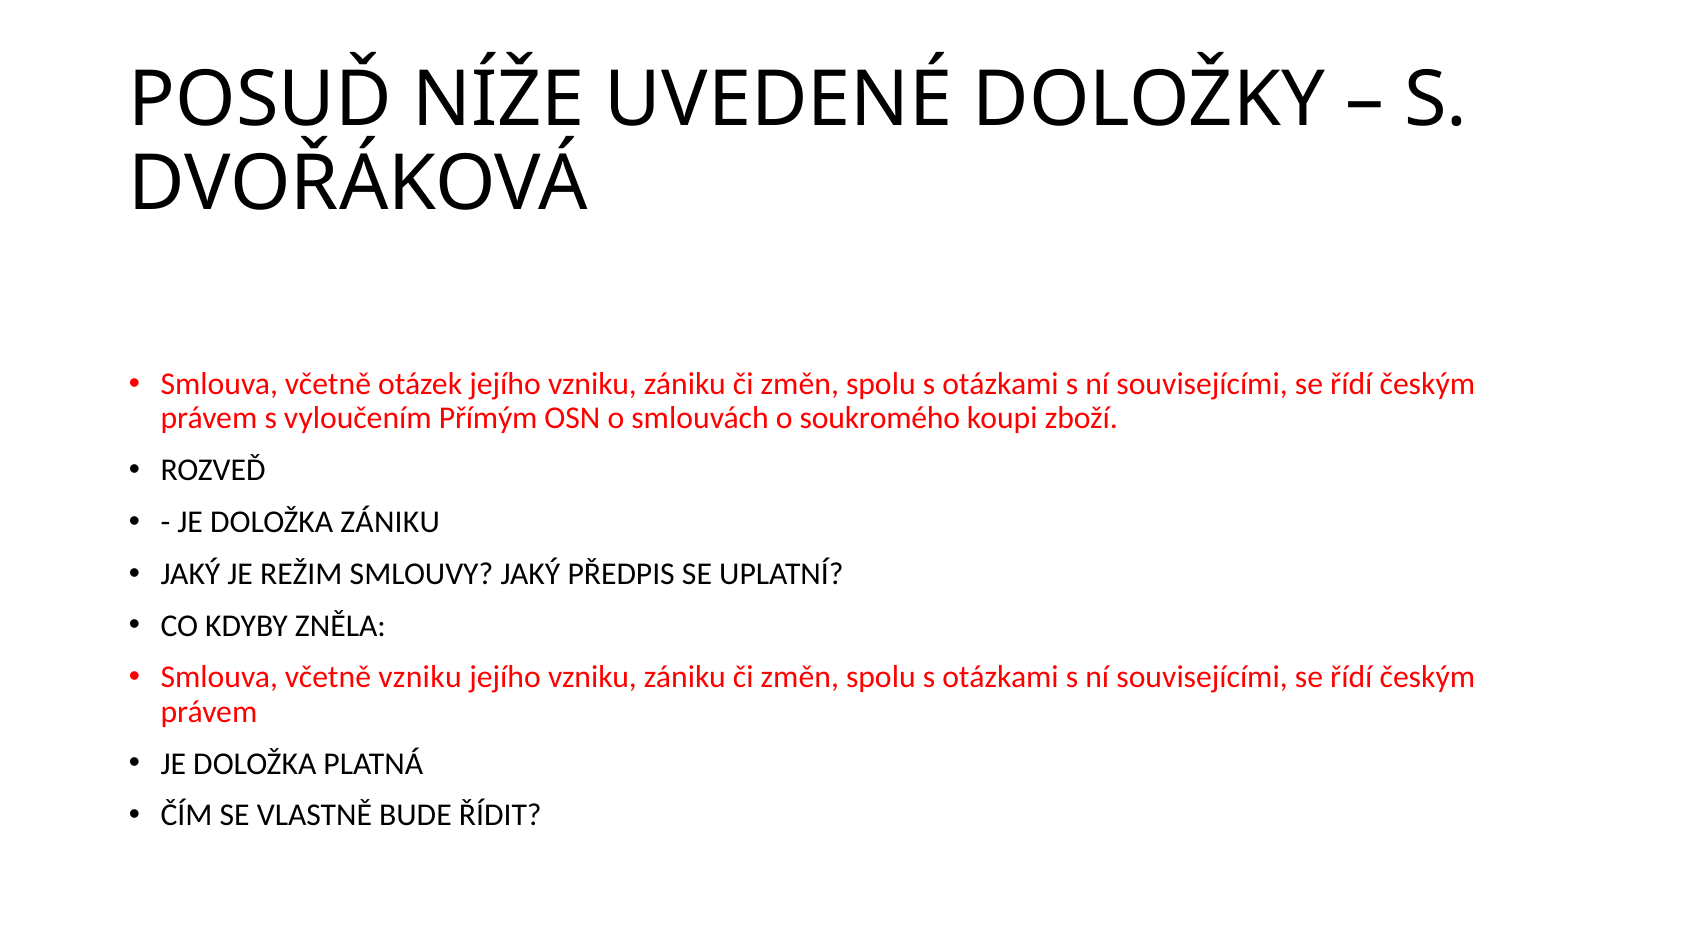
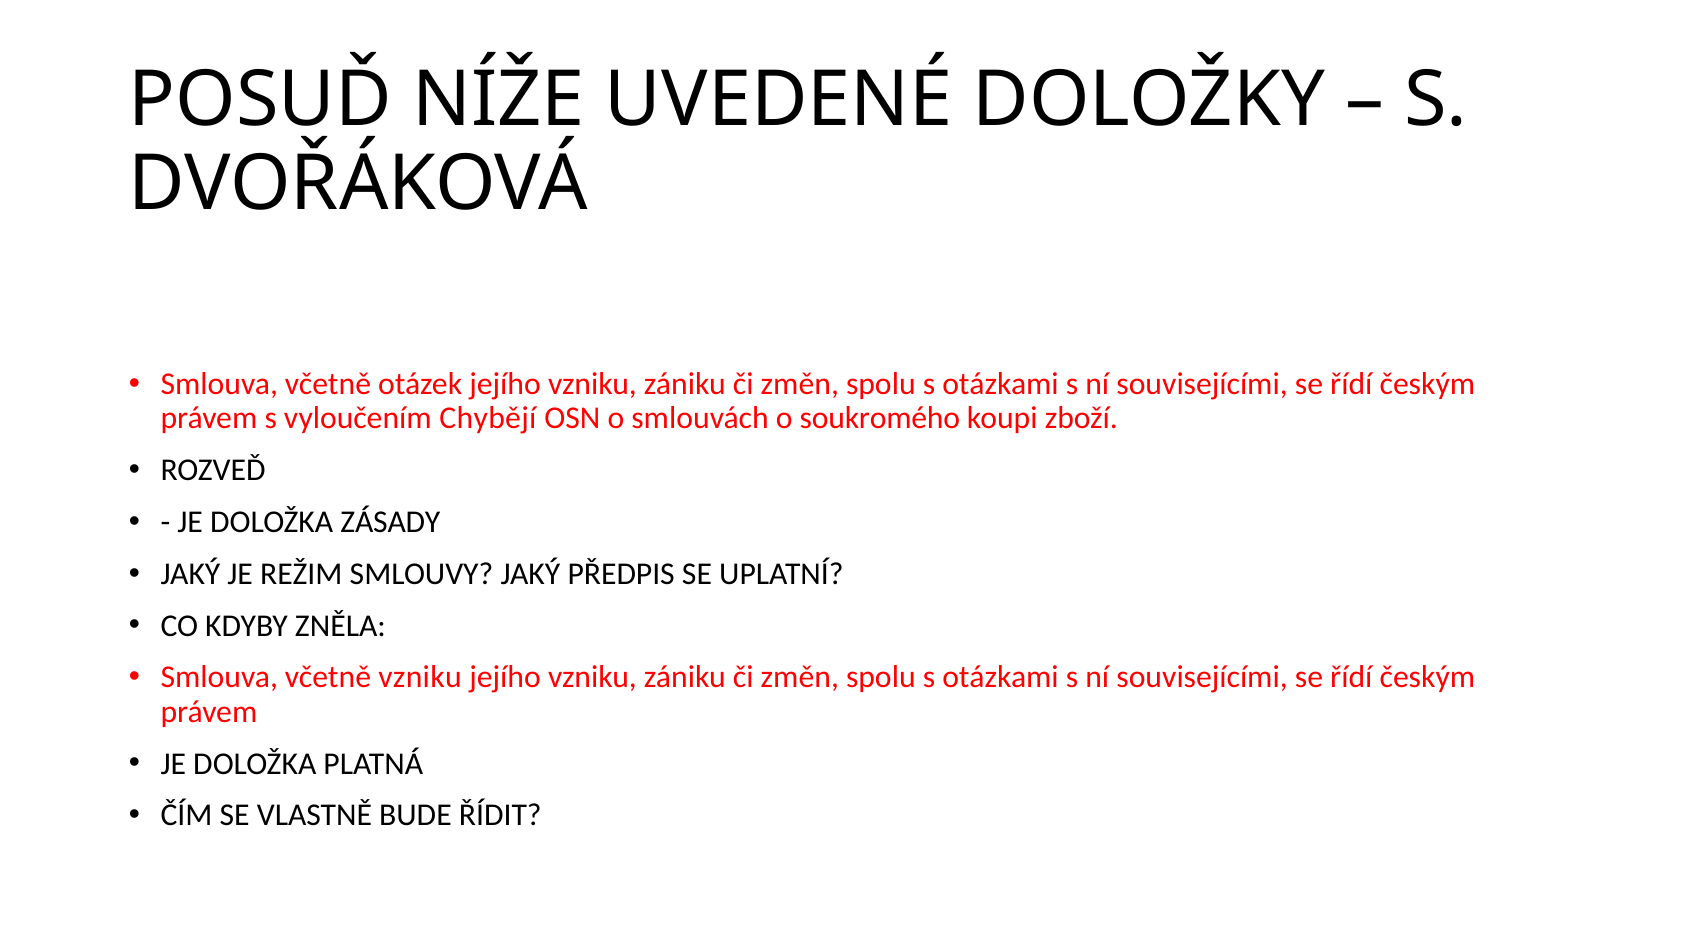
Přímým: Přímým -> Chybějí
DOLOŽKA ZÁNIKU: ZÁNIKU -> ZÁSADY
